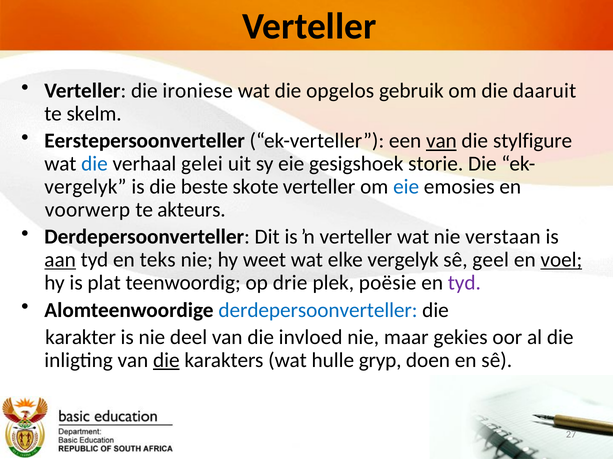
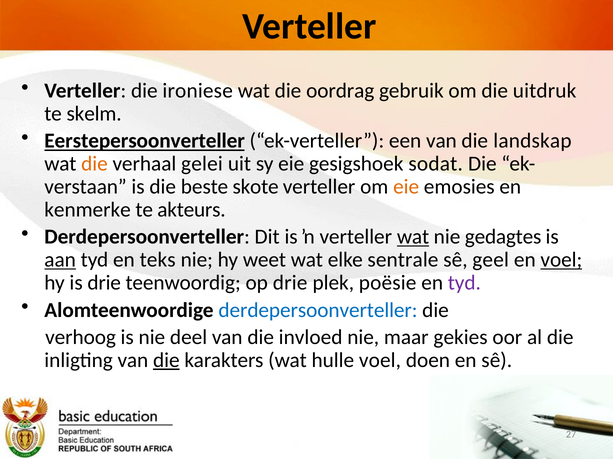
opgelos: opgelos -> oordrag
daaruit: daaruit -> uitdruk
Eerstepersoonverteller underline: none -> present
van at (441, 141) underline: present -> none
stylfigure: stylfigure -> landskap
die at (94, 164) colour: blue -> orange
storie: storie -> sodat
vergelyk at (85, 187): vergelyk -> verstaan
eie at (406, 187) colour: blue -> orange
voorwerp: voorwerp -> kenmerke
wat at (413, 237) underline: none -> present
verstaan: verstaan -> gedagtes
elke vergelyk: vergelyk -> sentrale
is plat: plat -> drie
karakter: karakter -> verhoog
hulle gryp: gryp -> voel
